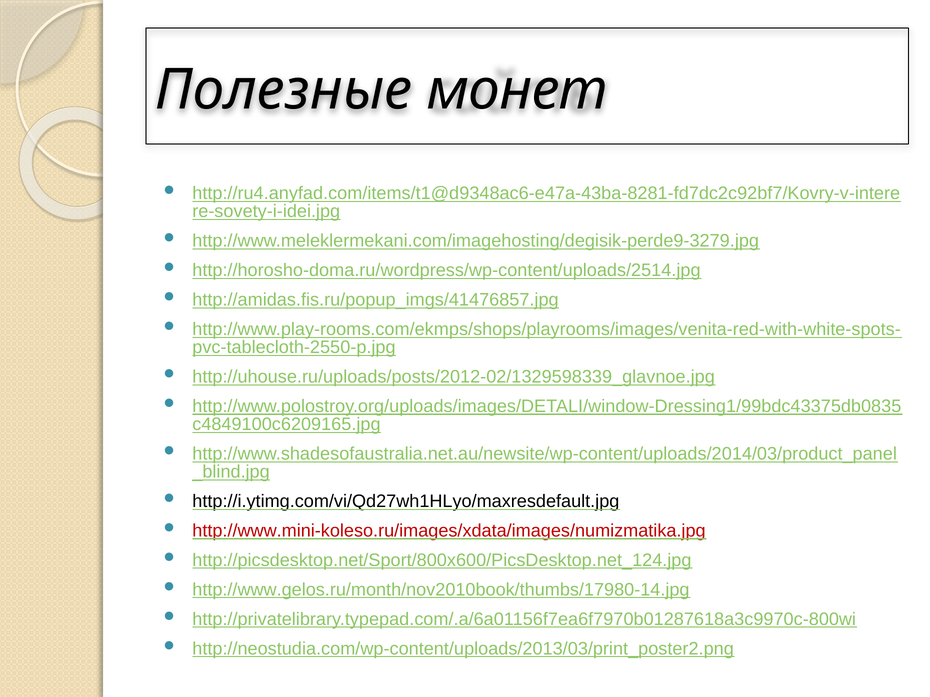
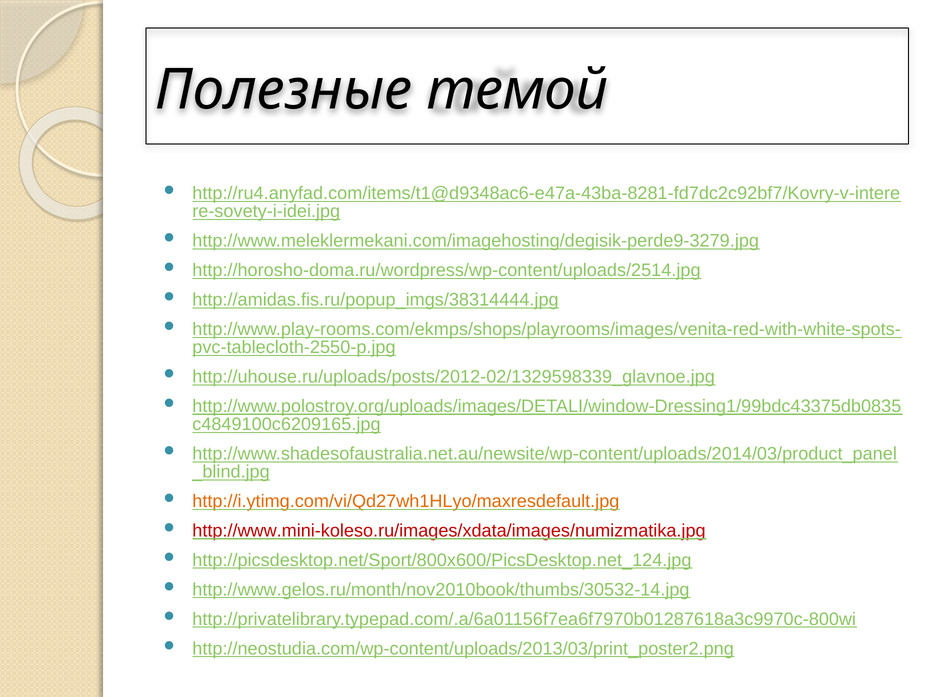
монет: монет -> темой
http://amidas.fis.ru/popup_imgs/41476857.jpg: http://amidas.fis.ru/popup_imgs/41476857.jpg -> http://amidas.fis.ru/popup_imgs/38314444.jpg
http://i.ytimg.com/vi/Qd27wh1HLyo/maxresdefault.jpg colour: black -> orange
http://www.gelos.ru/month/nov2010book/thumbs/17980-14.jpg: http://www.gelos.ru/month/nov2010book/thumbs/17980-14.jpg -> http://www.gelos.ru/month/nov2010book/thumbs/30532-14.jpg
